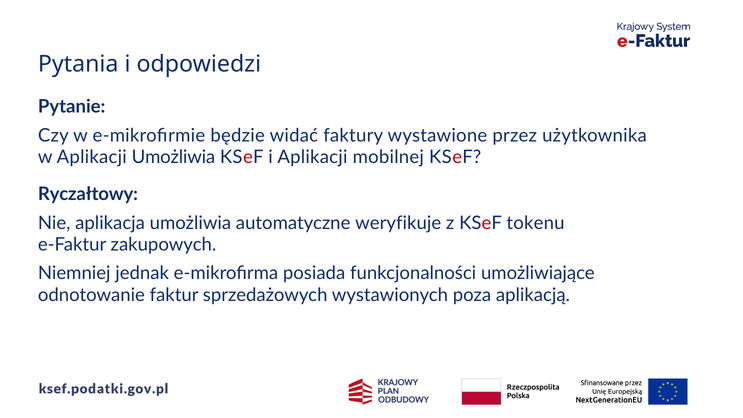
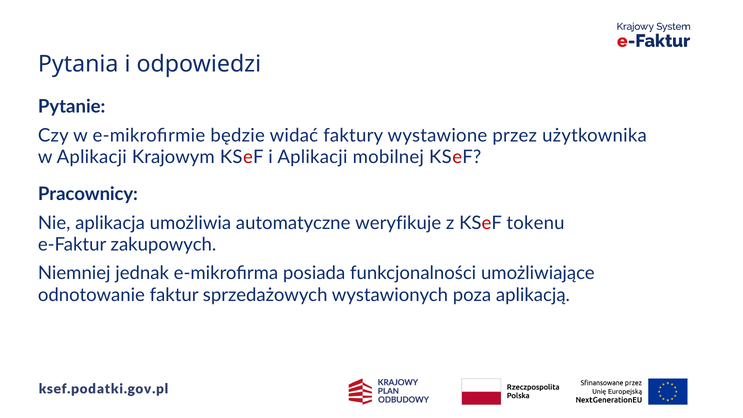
Aplikacji Umożliwia: Umożliwia -> Krajowym
Ryczałtowy: Ryczałtowy -> Pracownicy
